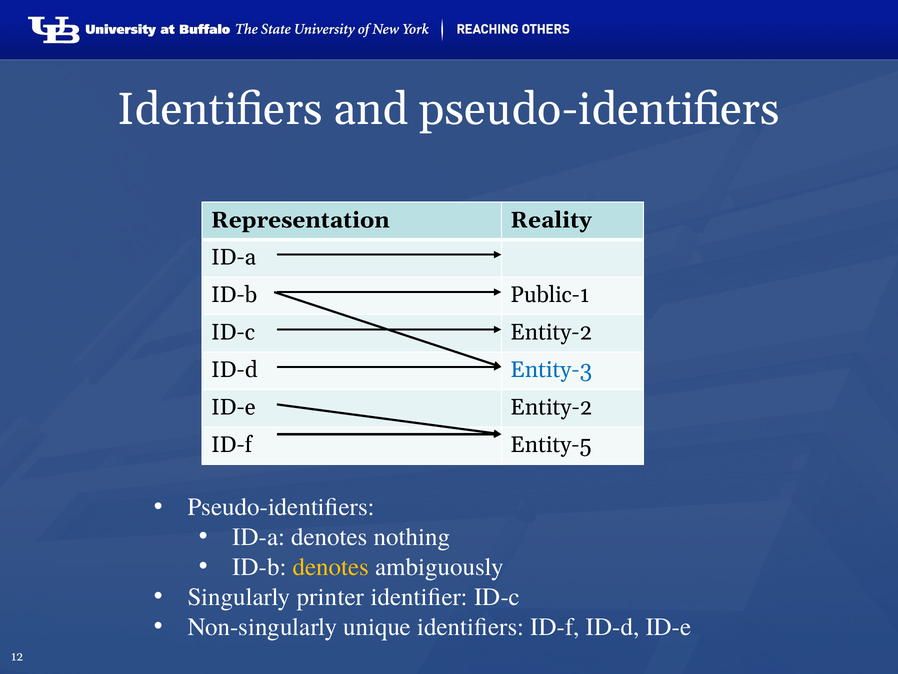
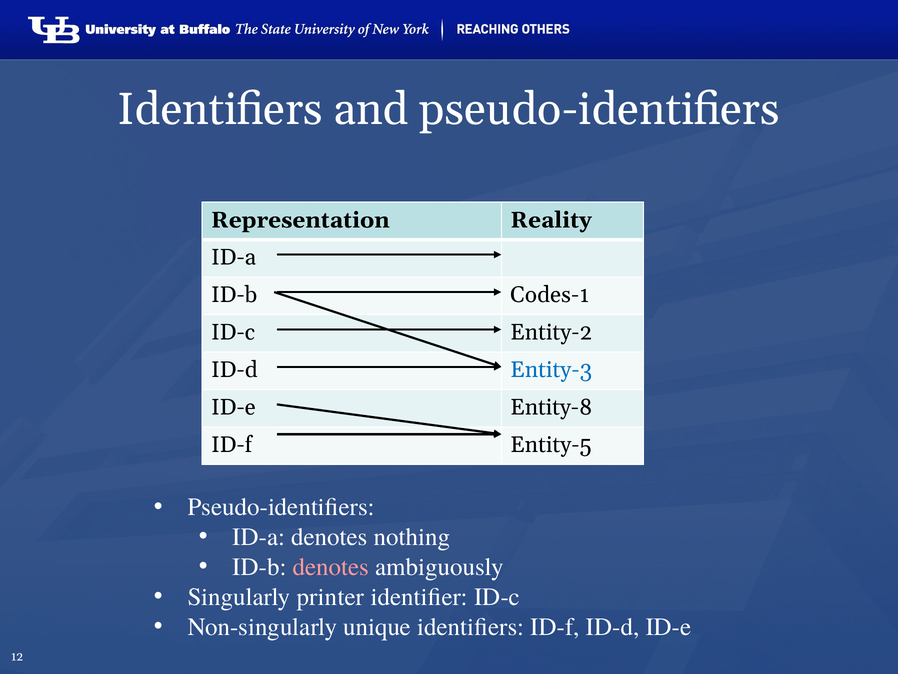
Public-1: Public-1 -> Codes-1
ID-e Entity-2: Entity-2 -> Entity-8
denotes at (331, 567) colour: yellow -> pink
